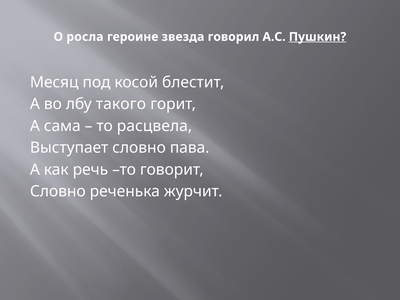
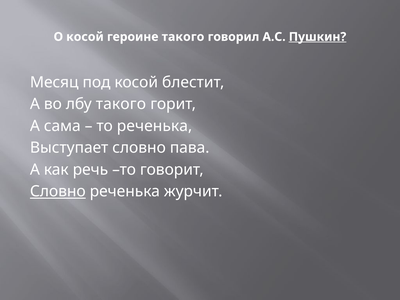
О росла: росла -> косой
героине звезда: звезда -> такого
то расцвела: расцвела -> реченька
Словно at (58, 191) underline: none -> present
